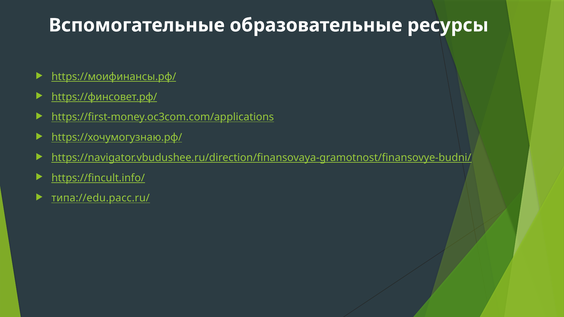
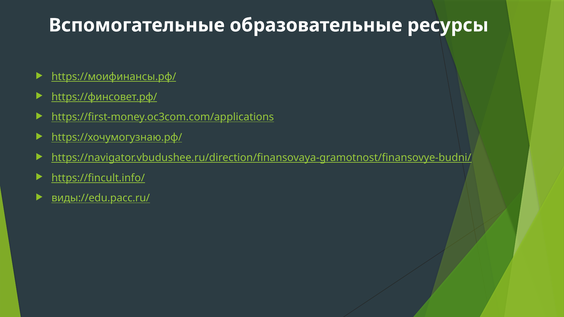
типа://edu.pacc.ru/: типа://edu.pacc.ru/ -> виды://edu.pacc.ru/
